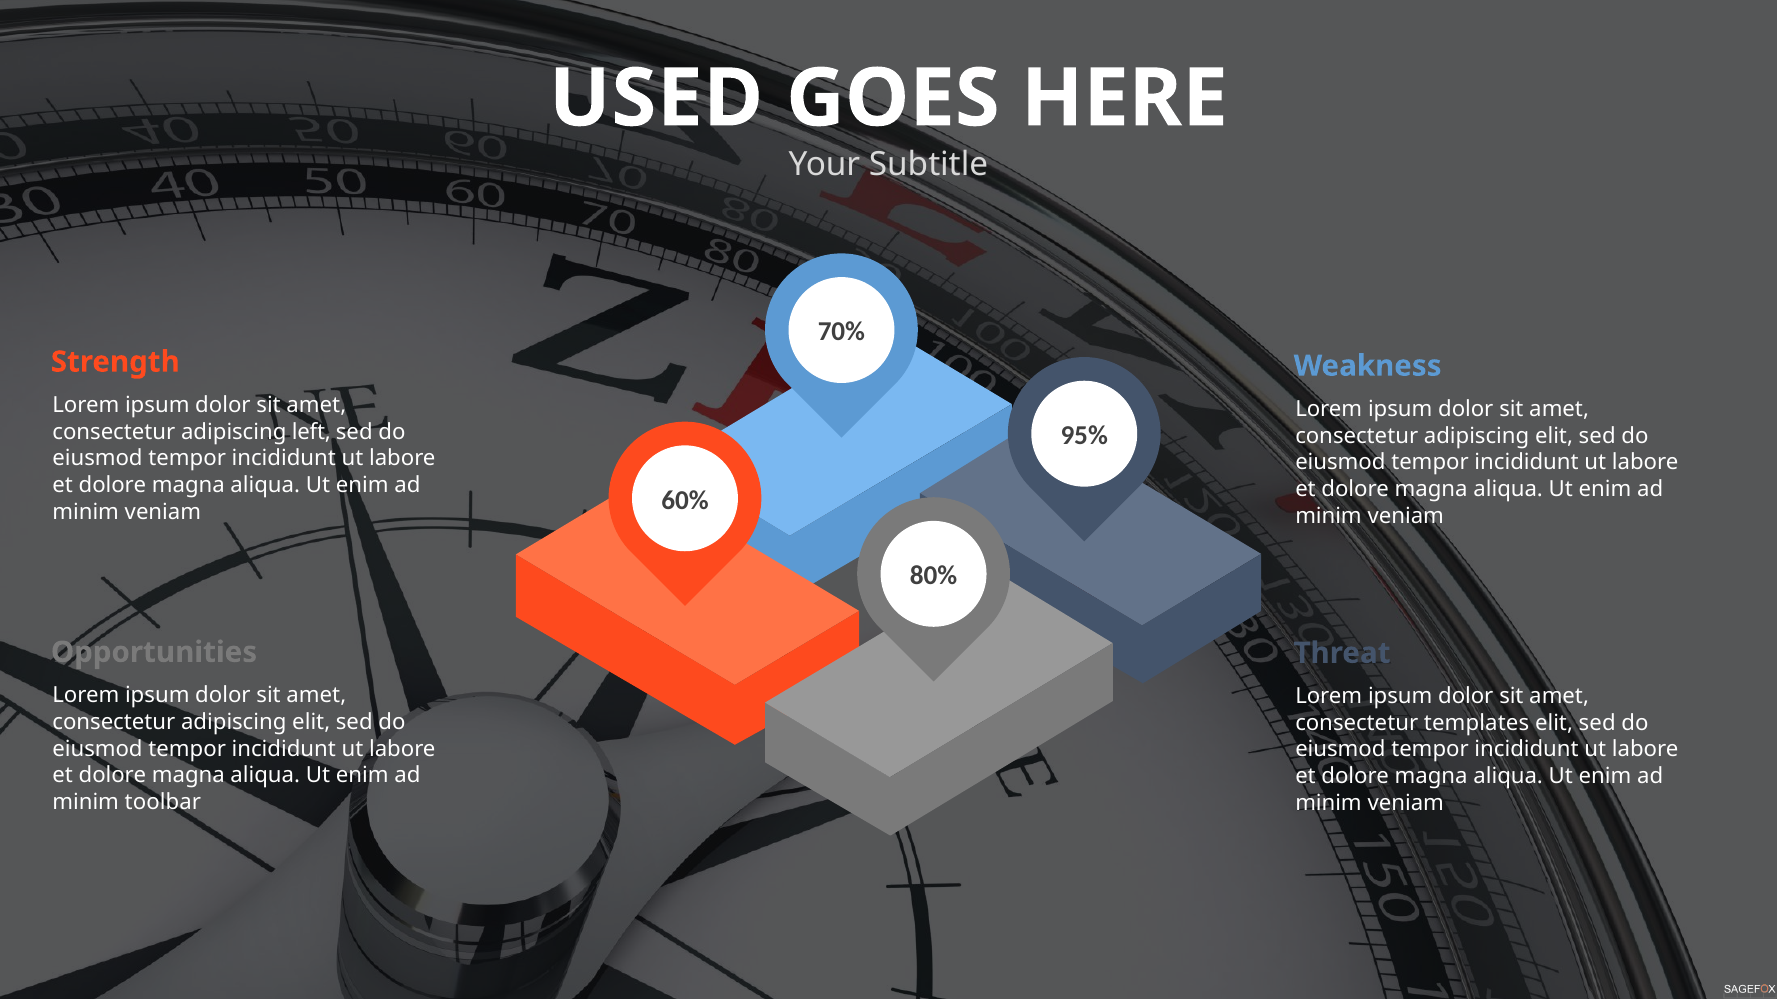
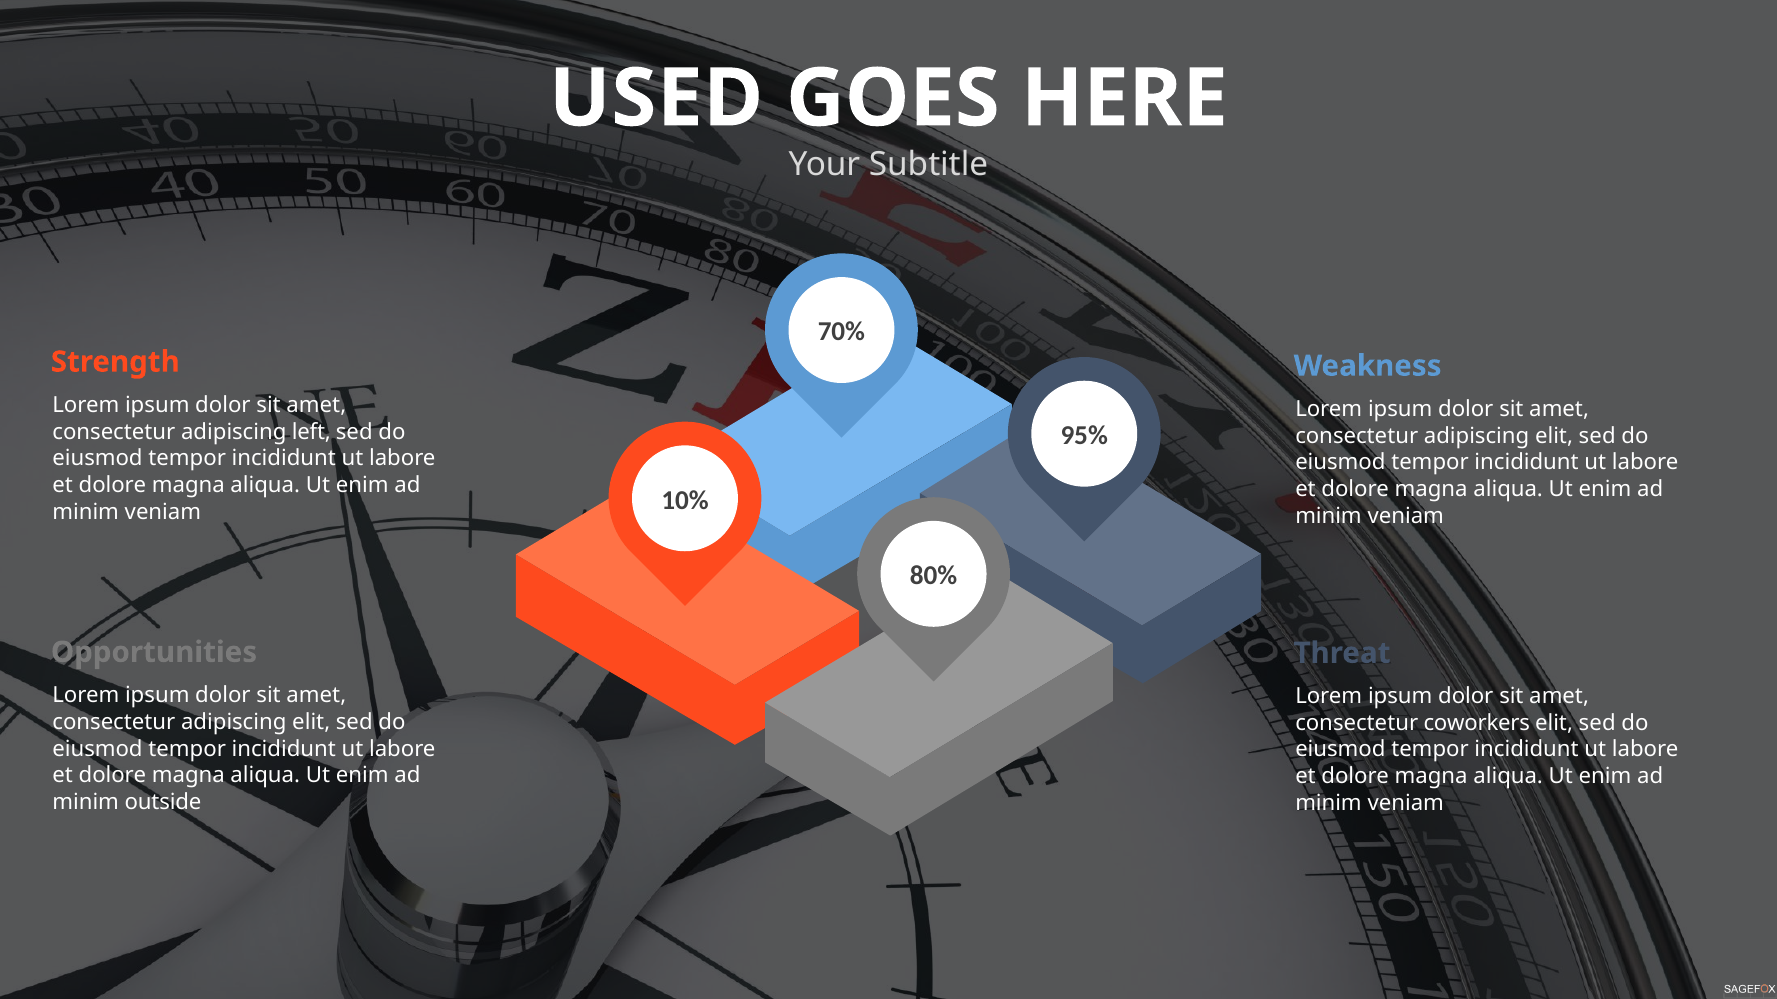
60%: 60% -> 10%
templates: templates -> coworkers
toolbar: toolbar -> outside
